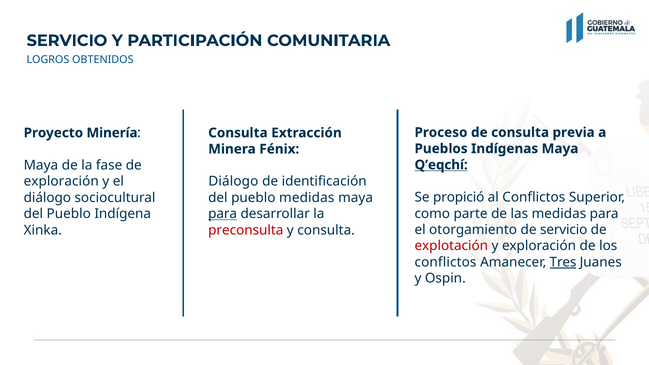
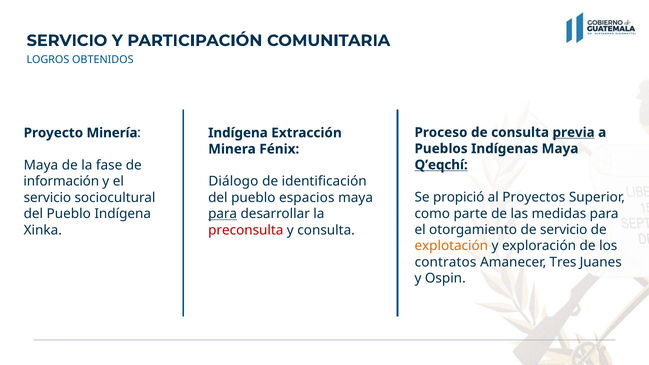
previa underline: none -> present
Consulta at (238, 133): Consulta -> Indígena
exploración at (61, 182): exploración -> información
al Conflictos: Conflictos -> Proyectos
diálogo at (47, 198): diálogo -> servicio
pueblo medidas: medidas -> espacios
explotación colour: red -> orange
conflictos at (446, 262): conflictos -> contratos
Tres underline: present -> none
